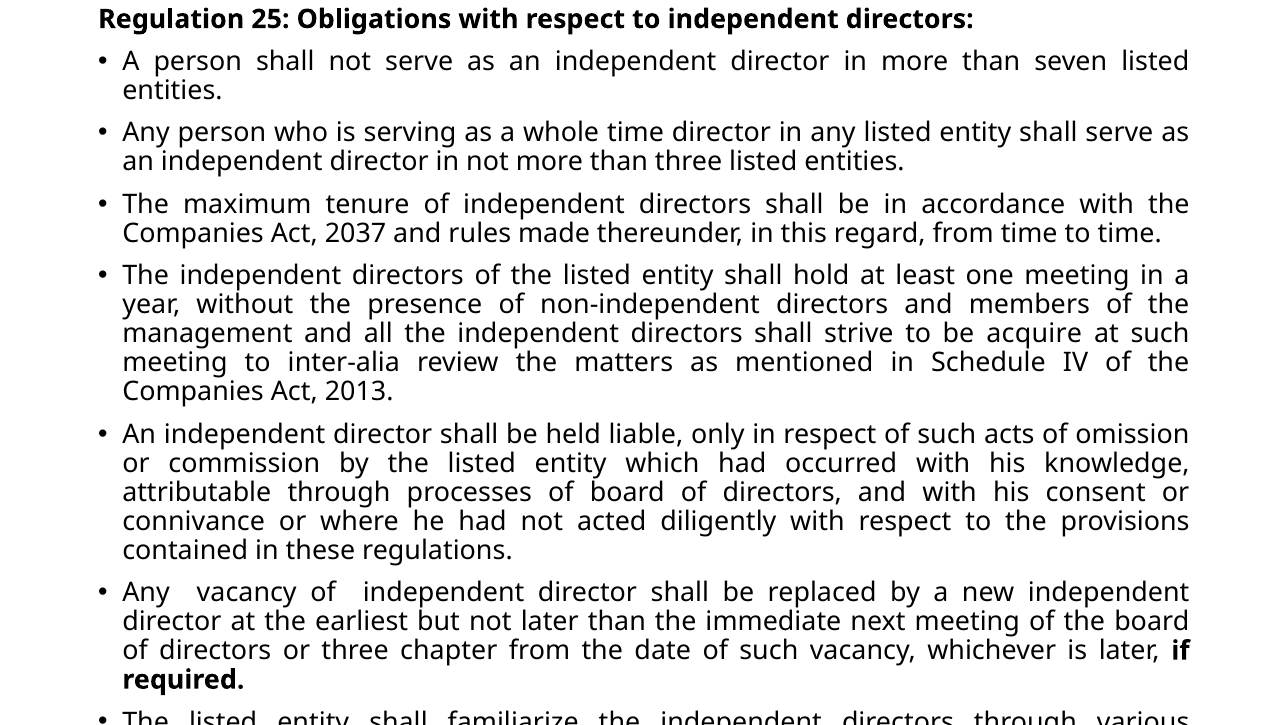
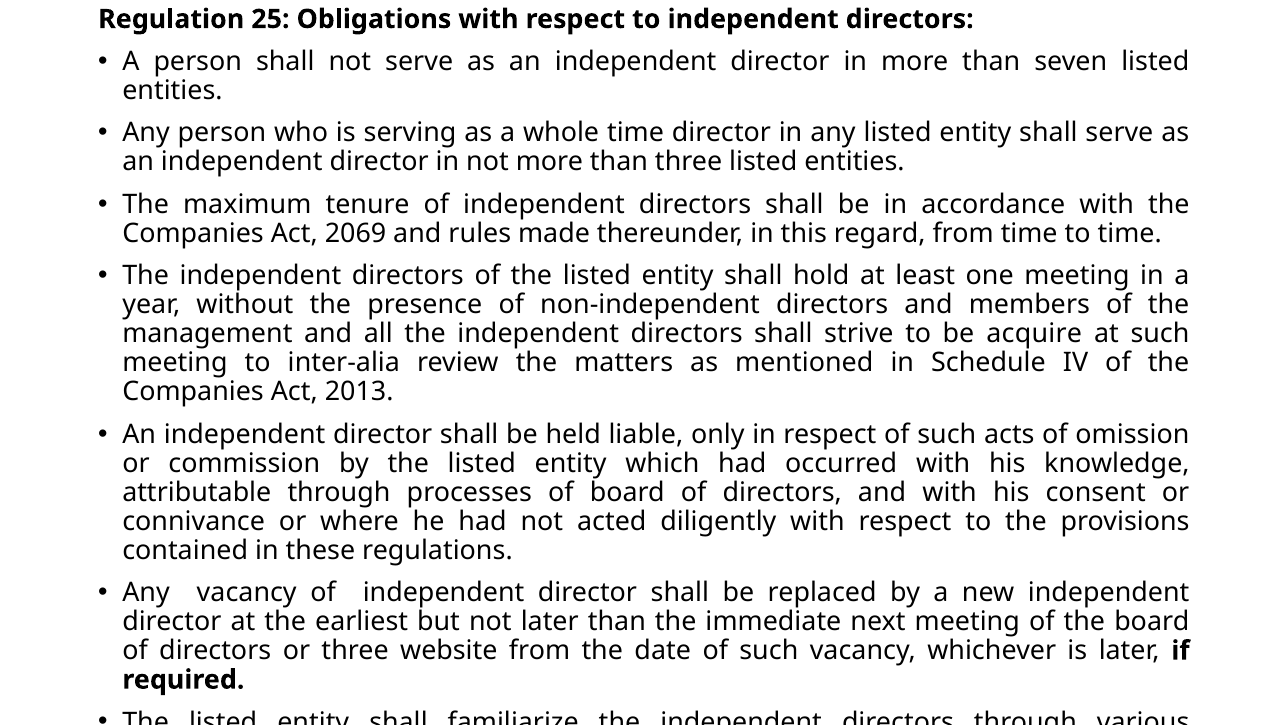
2037: 2037 -> 2069
chapter: chapter -> website
